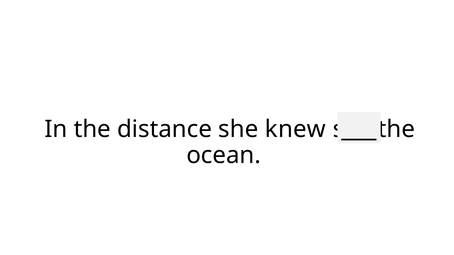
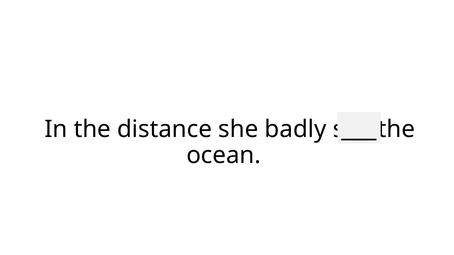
knew: knew -> badly
